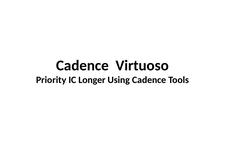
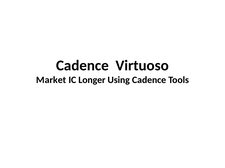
Priority: Priority -> Market
